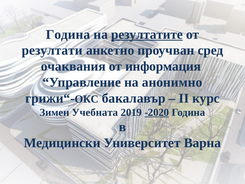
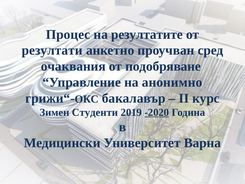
Година at (68, 34): Година -> Процес
резултатите underline: present -> none
информация: информация -> подобряване
Учебната: Учебната -> Студенти
